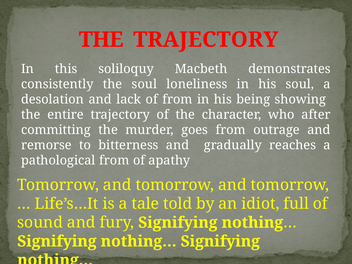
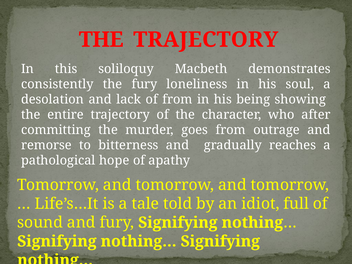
the soul: soul -> fury
pathological from: from -> hope
